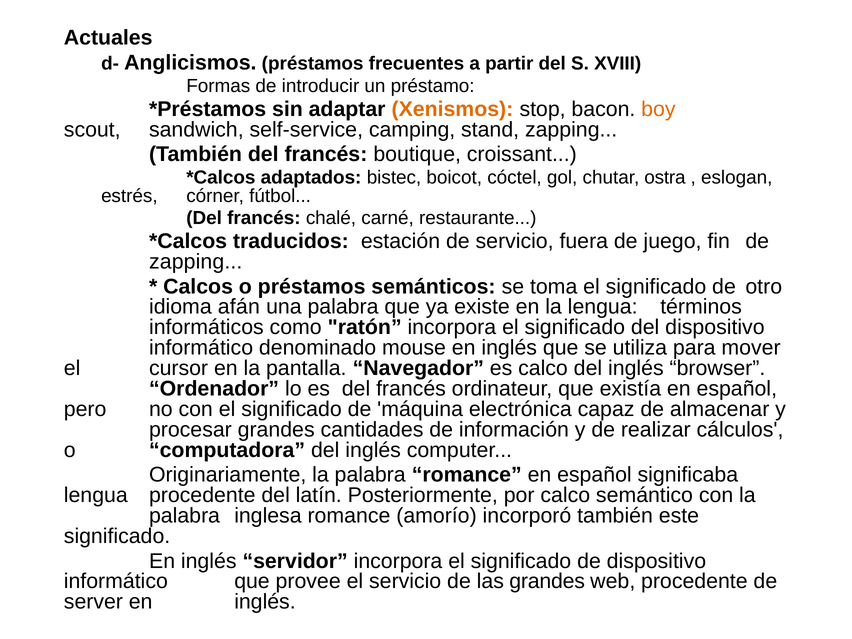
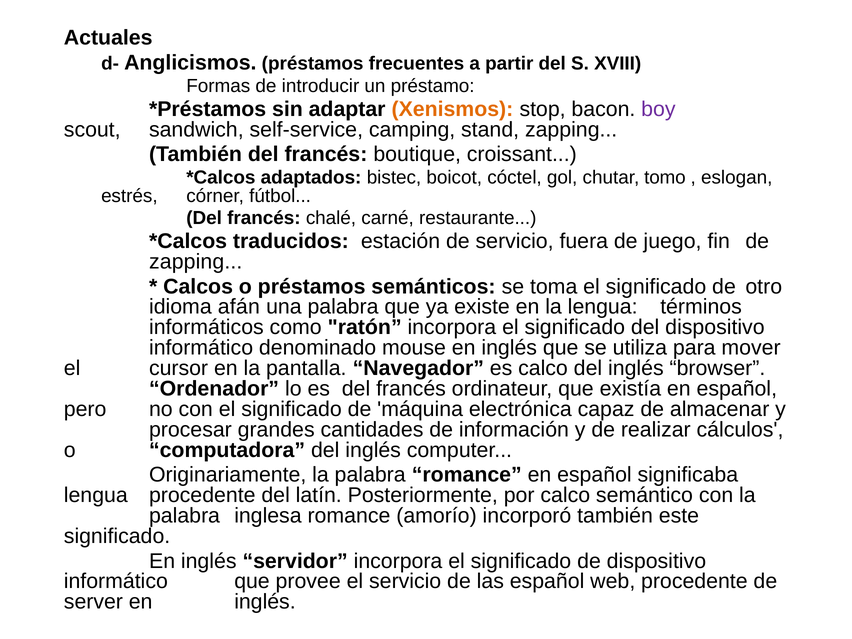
boy colour: orange -> purple
ostra: ostra -> tomo
las grandes: grandes -> español
